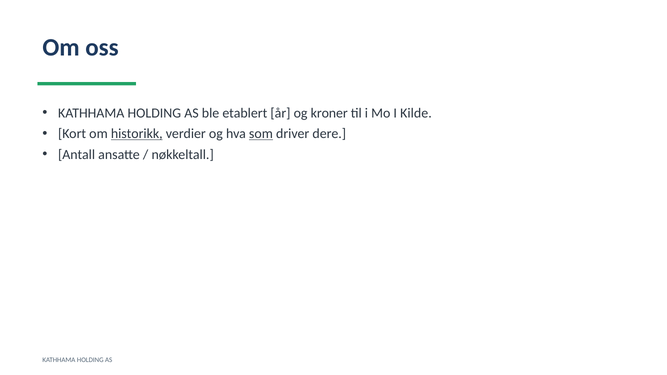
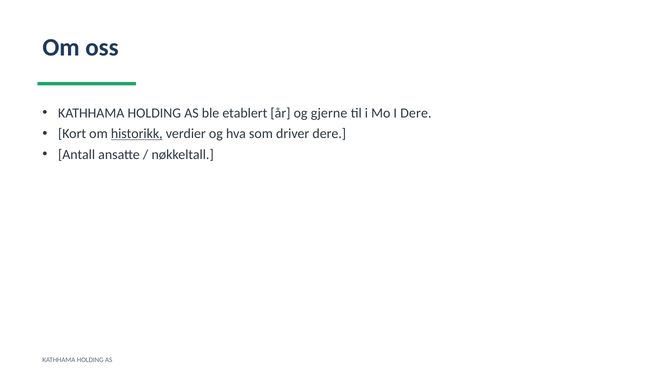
kroner: kroner -> gjerne
I Kilde: Kilde -> Dere
som underline: present -> none
